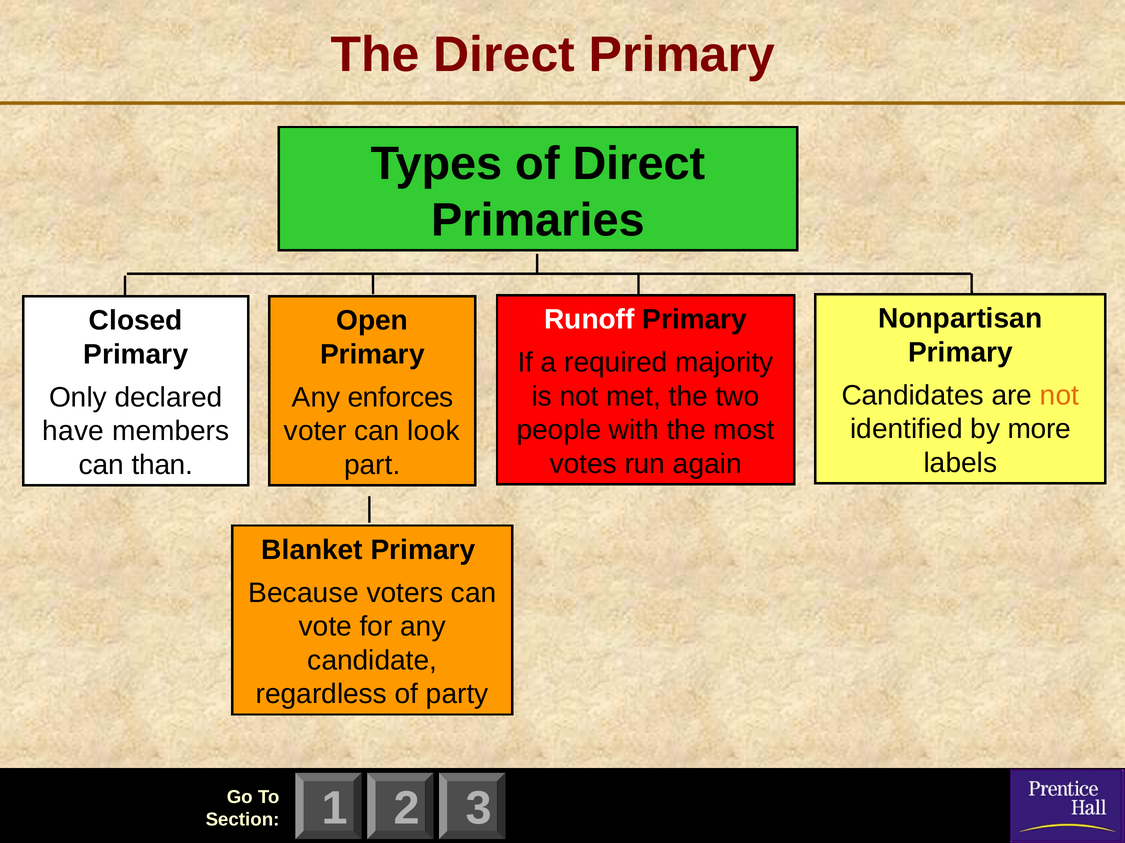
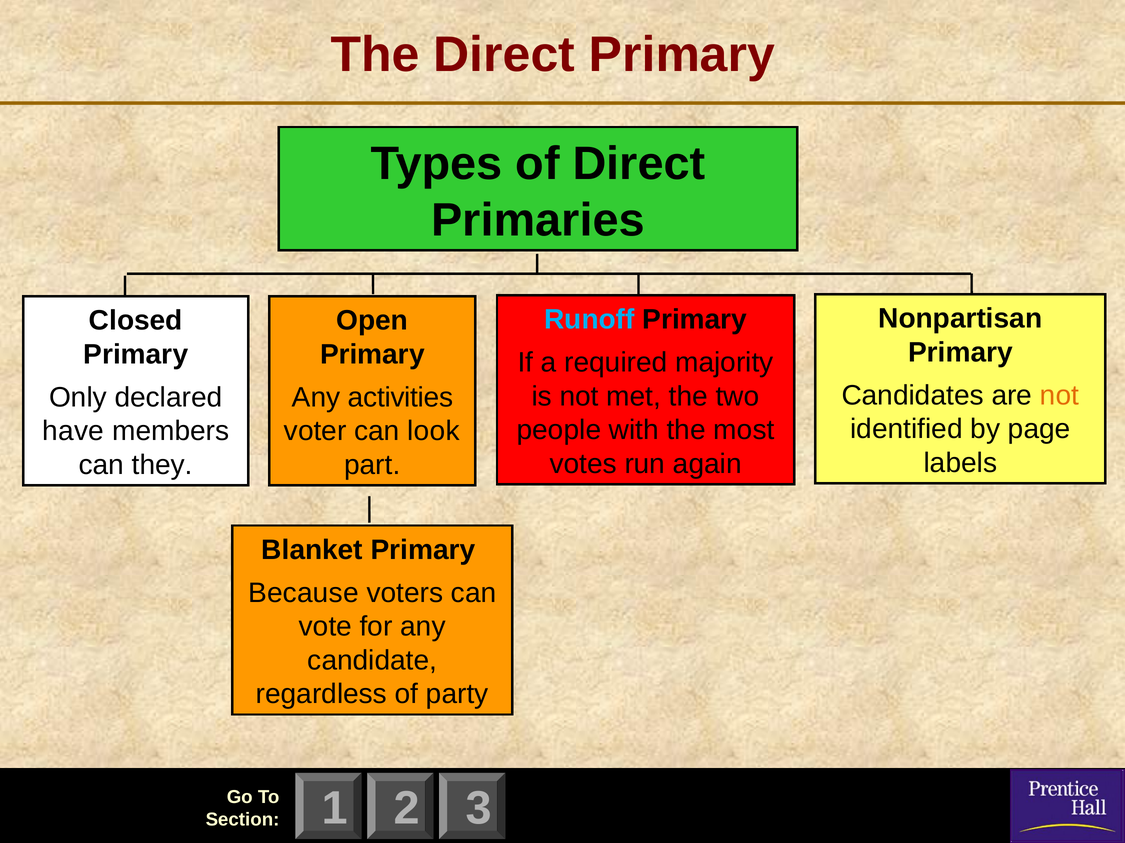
Runoff colour: white -> light blue
enforces: enforces -> activities
more: more -> page
than: than -> they
